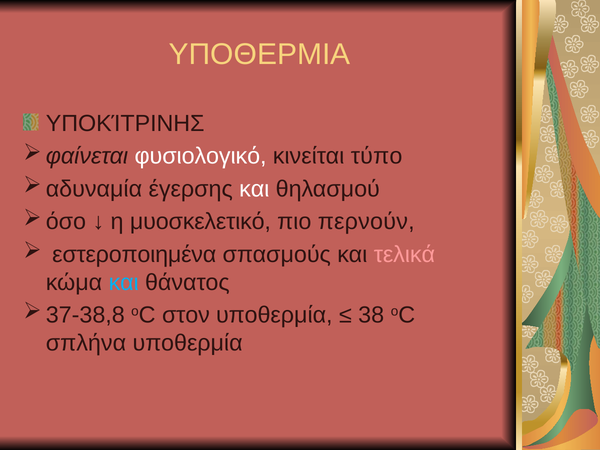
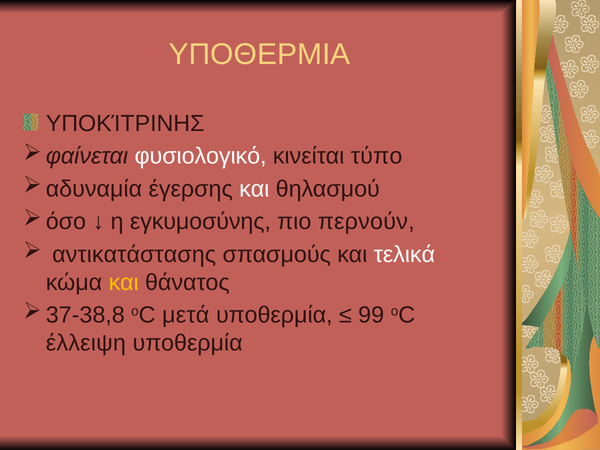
μυοσκελετικό: μυοσκελετικό -> εγκυμοσύνης
εστεροποιημένα: εστεροποιημένα -> αντικατάστασης
τελικά colour: pink -> white
και at (124, 282) colour: light blue -> yellow
στον: στον -> μετά
38: 38 -> 99
σπλήνα: σπλήνα -> έλλειψη
